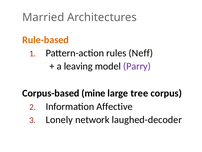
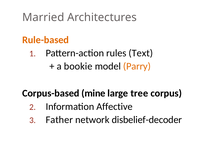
Neff: Neff -> Text
leaving: leaving -> bookie
Parry colour: purple -> orange
Lonely: Lonely -> Father
laughed-decoder: laughed-decoder -> disbelief-decoder
